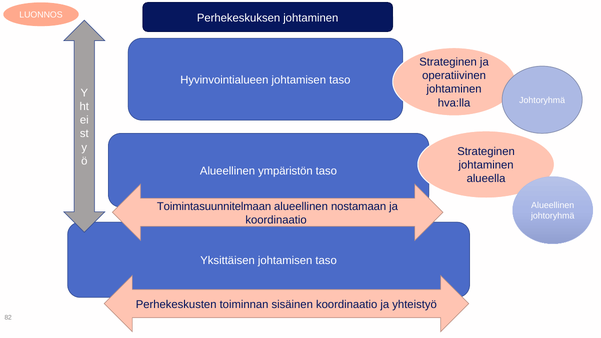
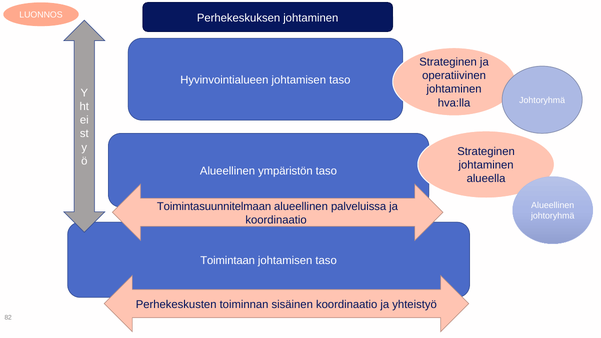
nostamaan: nostamaan -> palveluissa
Yksittäisen: Yksittäisen -> Toimintaan
